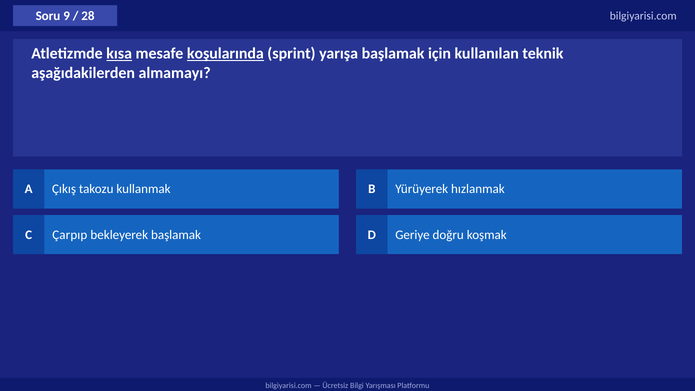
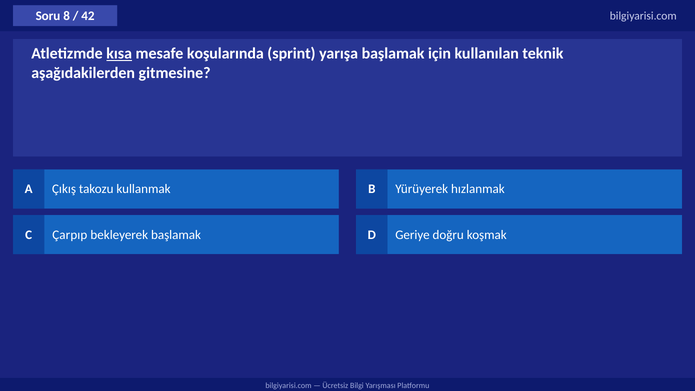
9: 9 -> 8
28: 28 -> 42
koşularında underline: present -> none
almamayı: almamayı -> gitmesine
